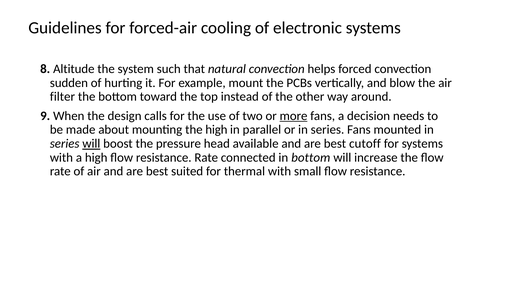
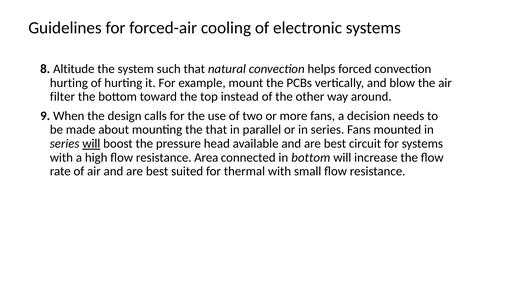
sudden at (69, 83): sudden -> hurting
more underline: present -> none
the high: high -> that
cutoff: cutoff -> circuit
resistance Rate: Rate -> Area
